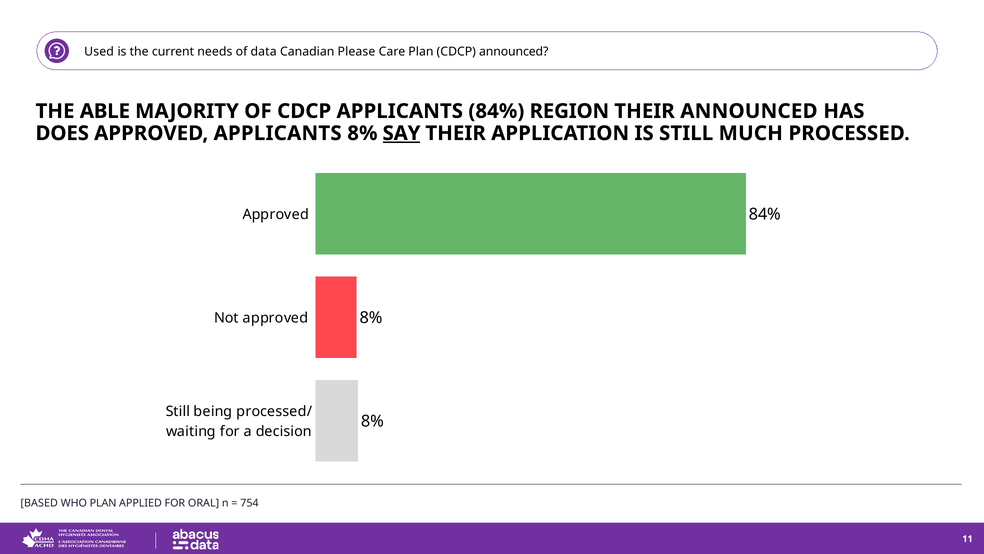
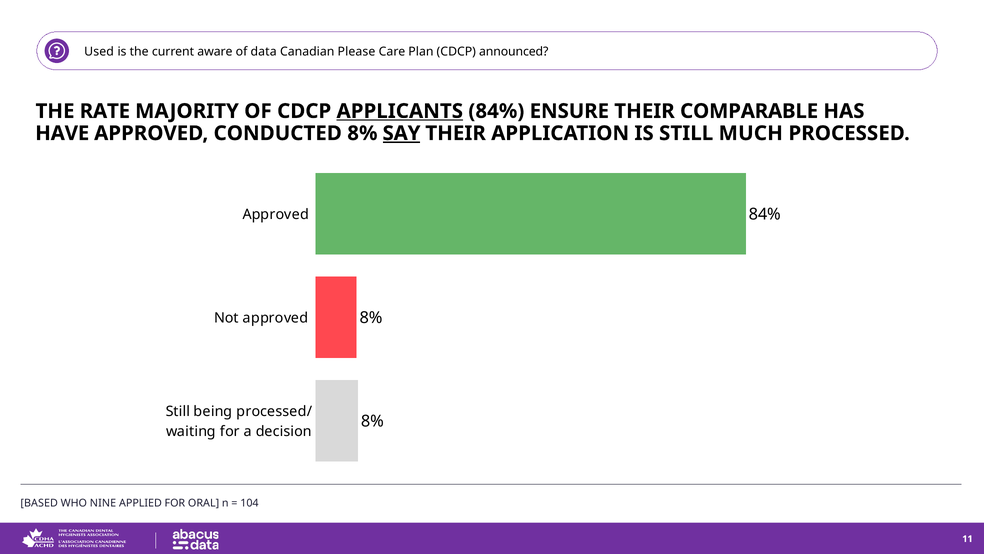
needs: needs -> aware
ABLE: ABLE -> RATE
APPLICANTS at (400, 111) underline: none -> present
REGION: REGION -> ENSURE
THEIR ANNOUNCED: ANNOUNCED -> COMPARABLE
DOES: DOES -> HAVE
APPROVED APPLICANTS: APPLICANTS -> CONDUCTED
WHO PLAN: PLAN -> NINE
754: 754 -> 104
